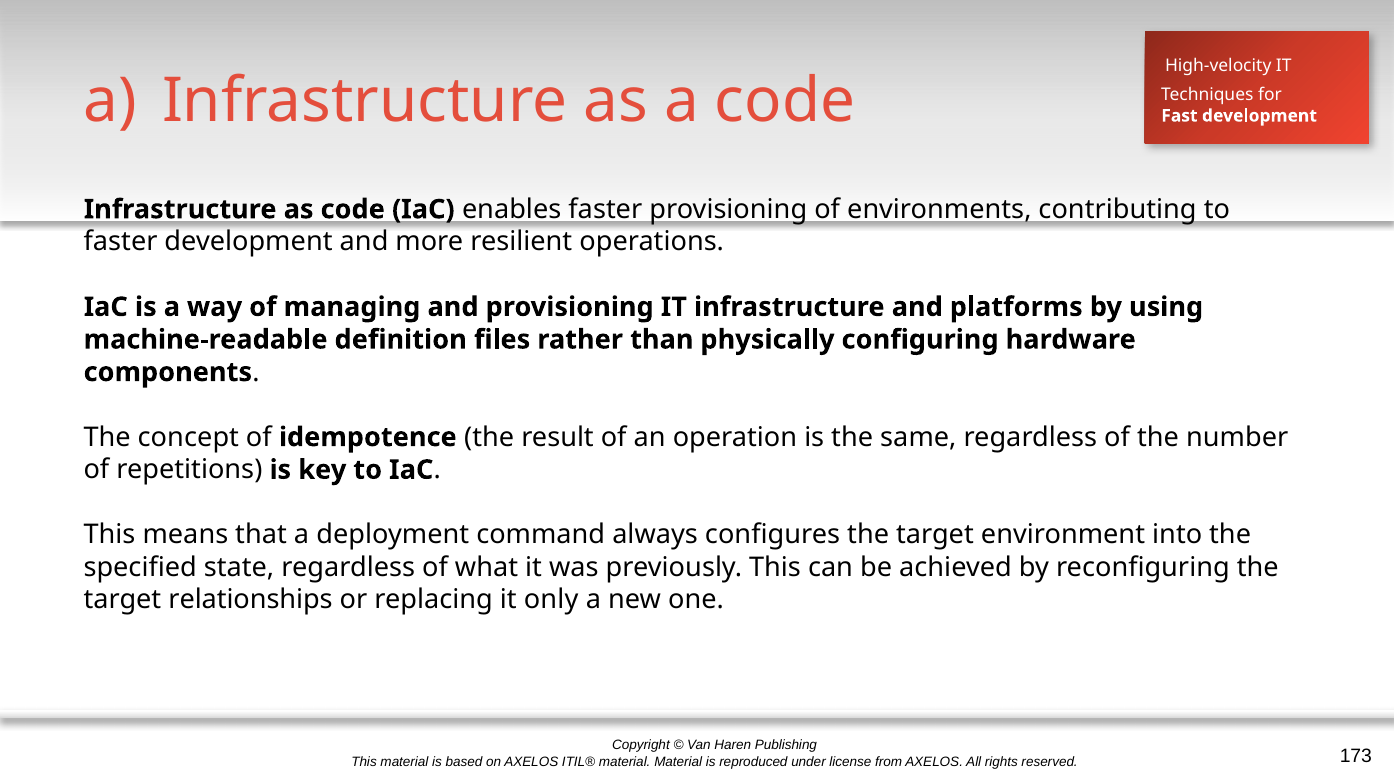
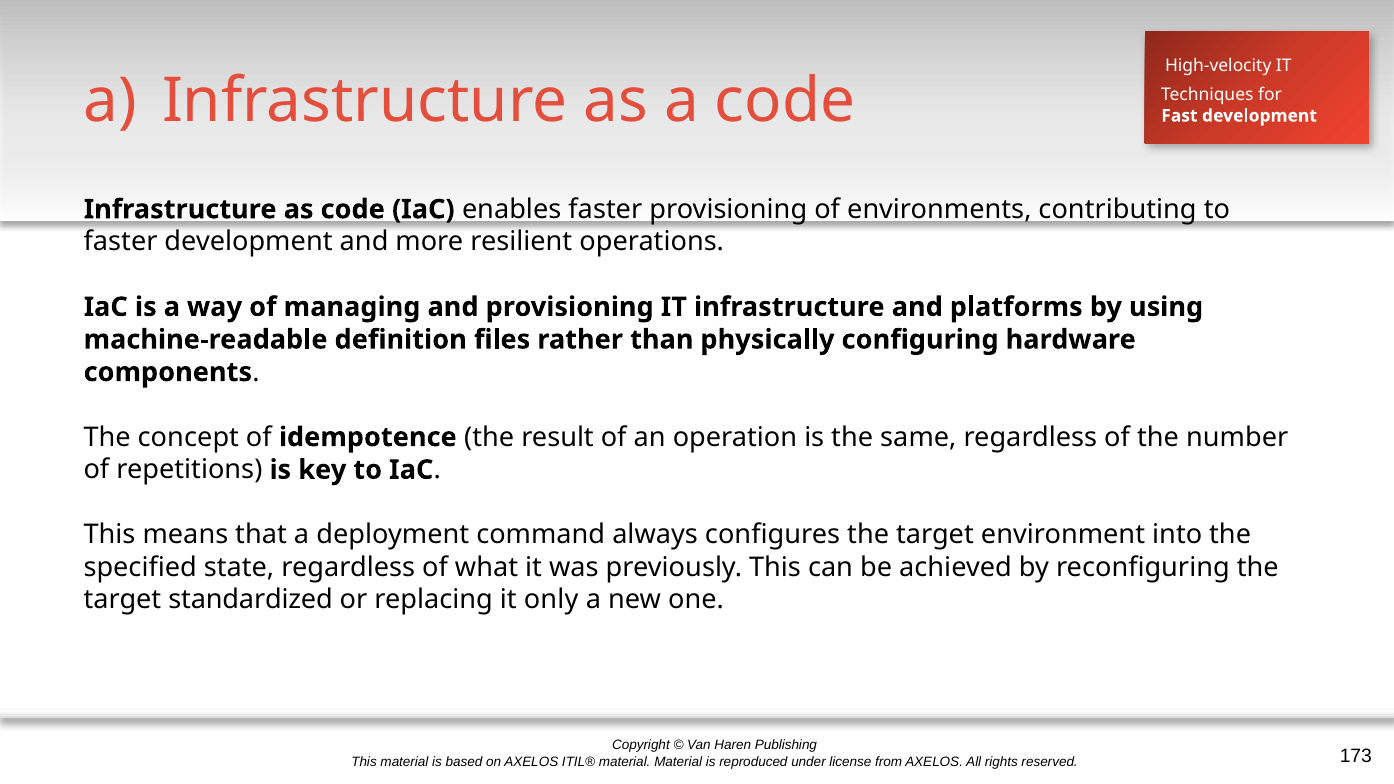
relationships: relationships -> standardized
